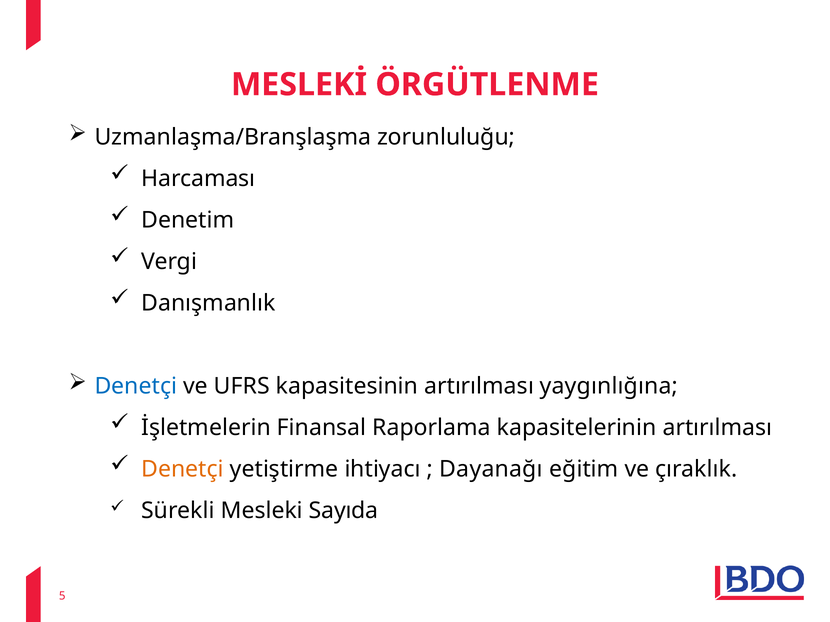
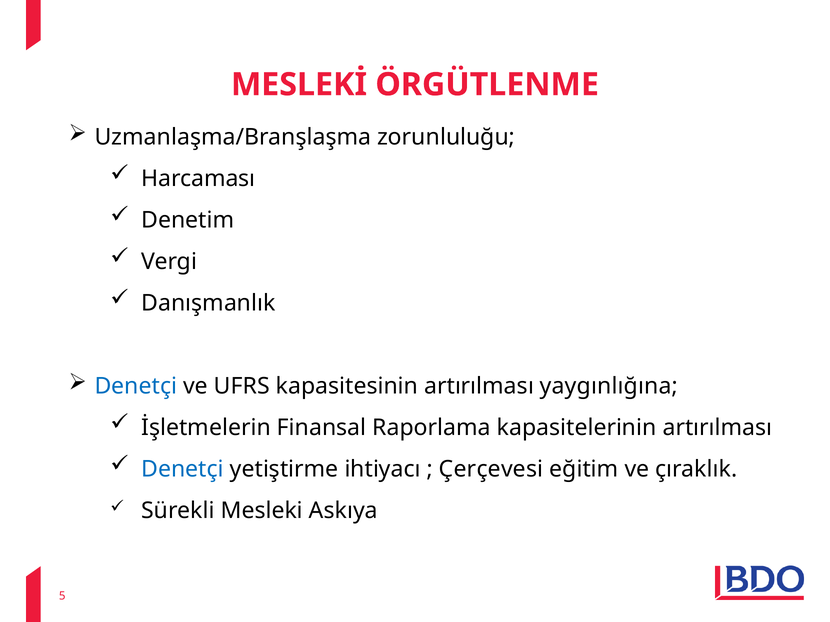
Denetçi at (183, 469) colour: orange -> blue
Dayanağı: Dayanağı -> Çerçevesi
Sayıda: Sayıda -> Askıya
